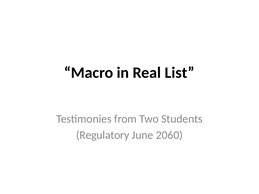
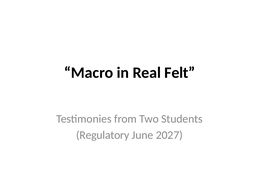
List: List -> Felt
2060: 2060 -> 2027
